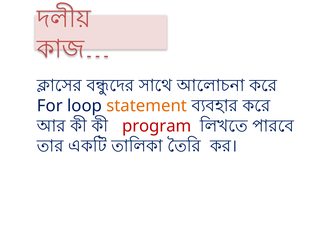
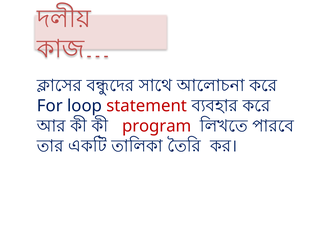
statement colour: orange -> red
